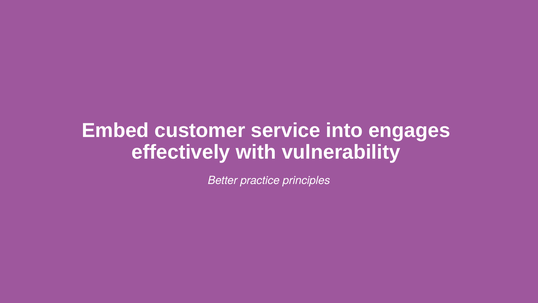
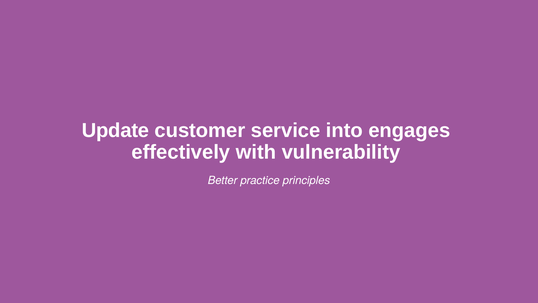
Embed: Embed -> Update
